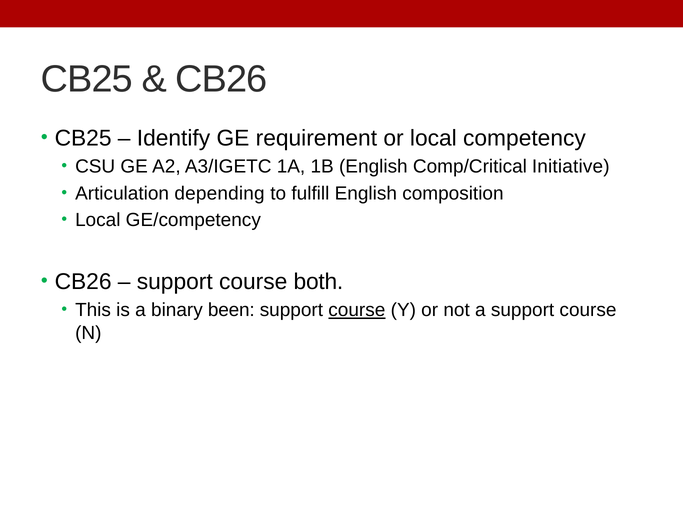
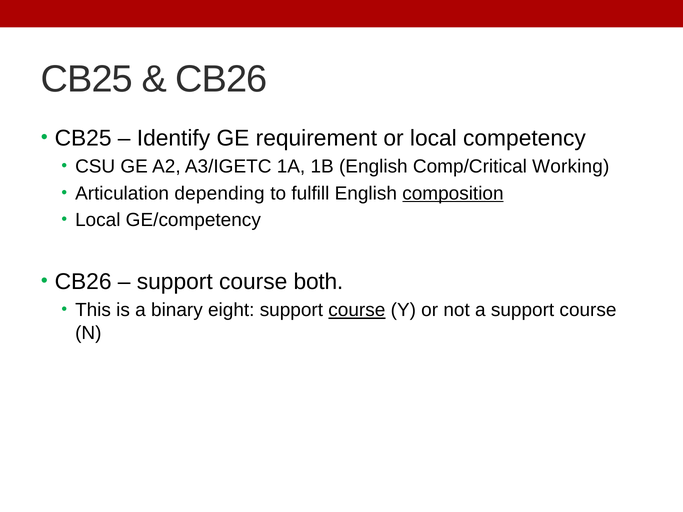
Initiative: Initiative -> Working
composition underline: none -> present
been: been -> eight
